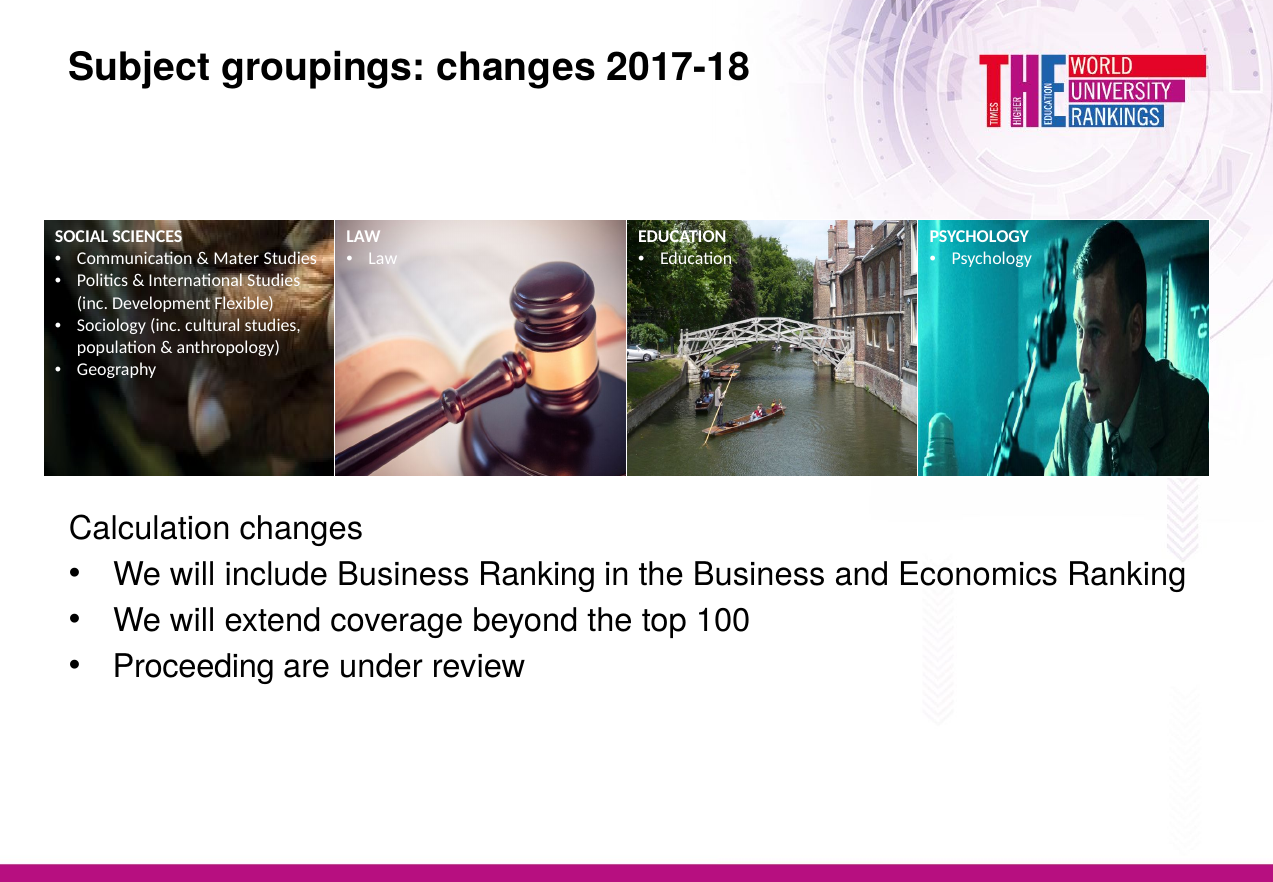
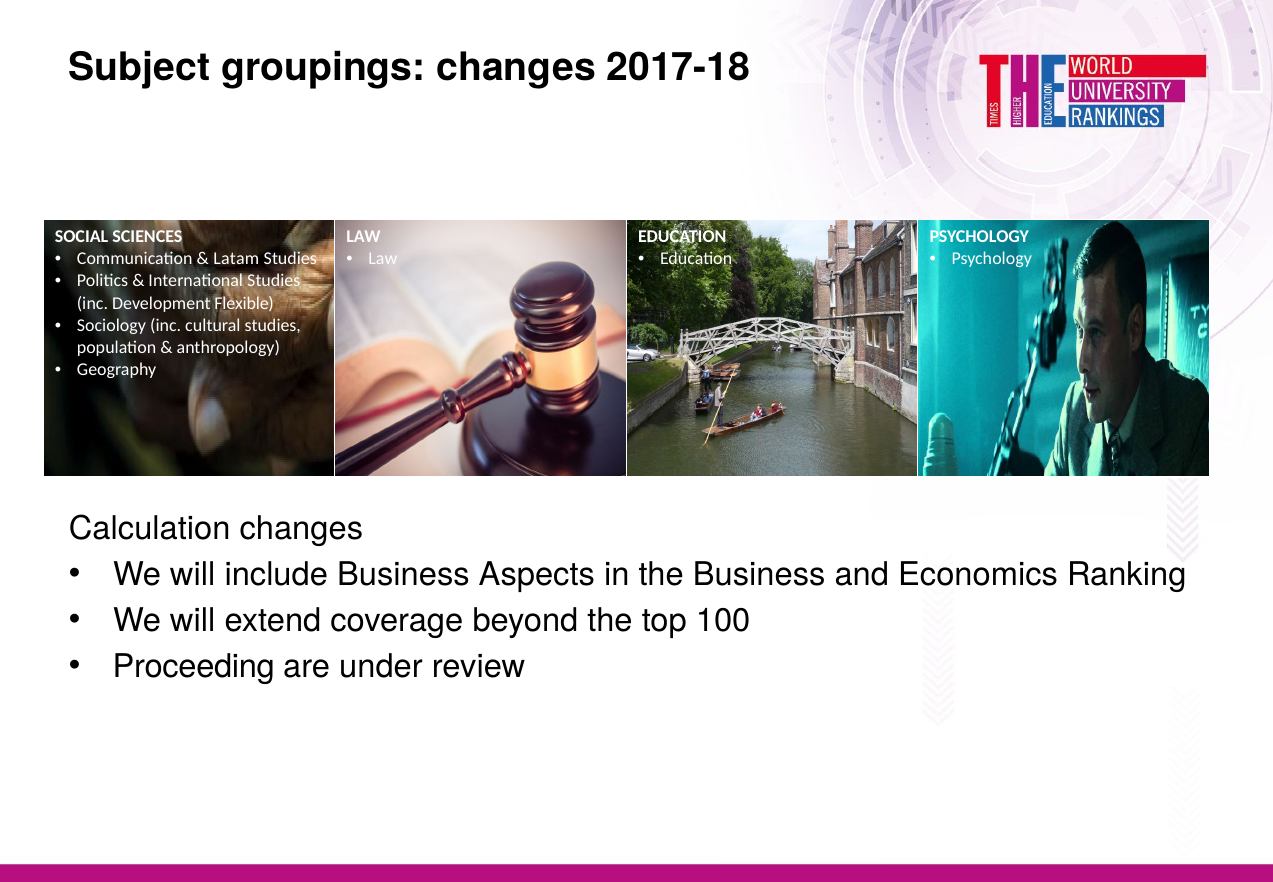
Mater: Mater -> Latam
Business Ranking: Ranking -> Aspects
